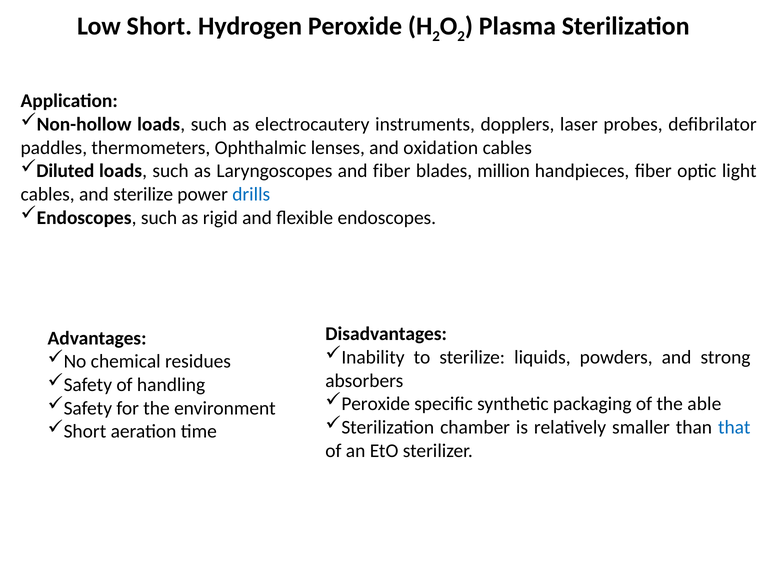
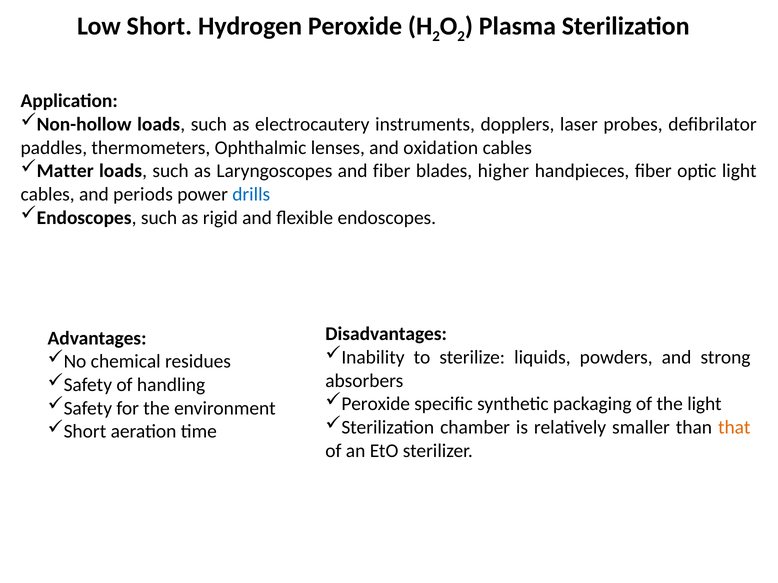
Diluted: Diluted -> Matter
million: million -> higher
and sterilize: sterilize -> periods
the able: able -> light
that colour: blue -> orange
